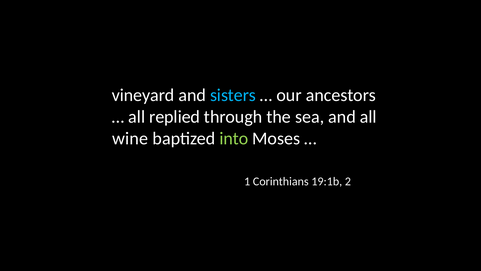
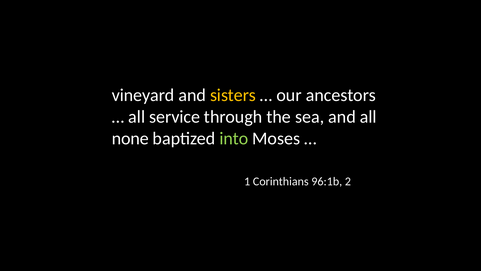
sisters colour: light blue -> yellow
replied: replied -> service
wine: wine -> none
19:1b: 19:1b -> 96:1b
